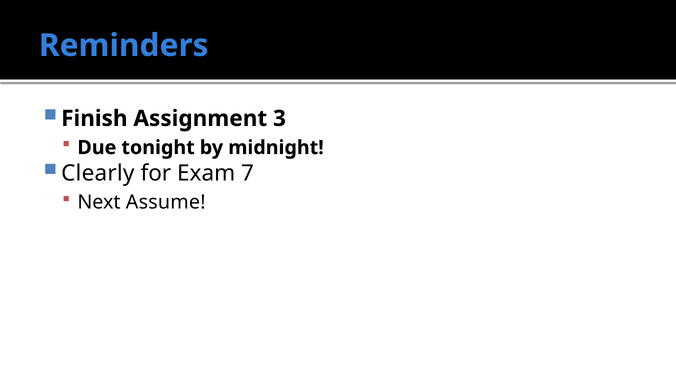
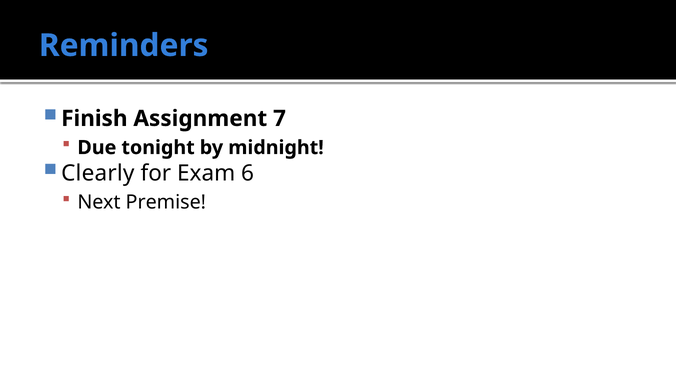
3: 3 -> 7
7: 7 -> 6
Assume: Assume -> Premise
